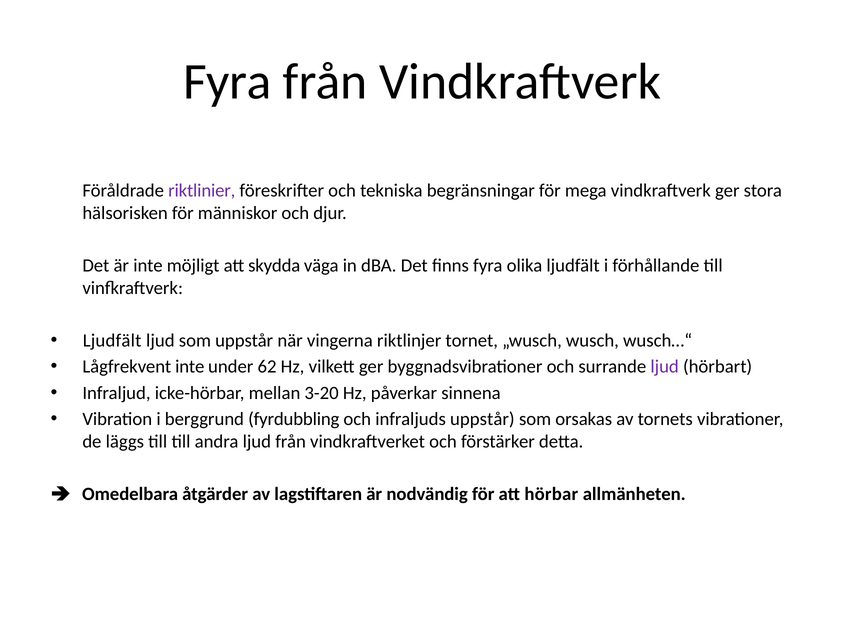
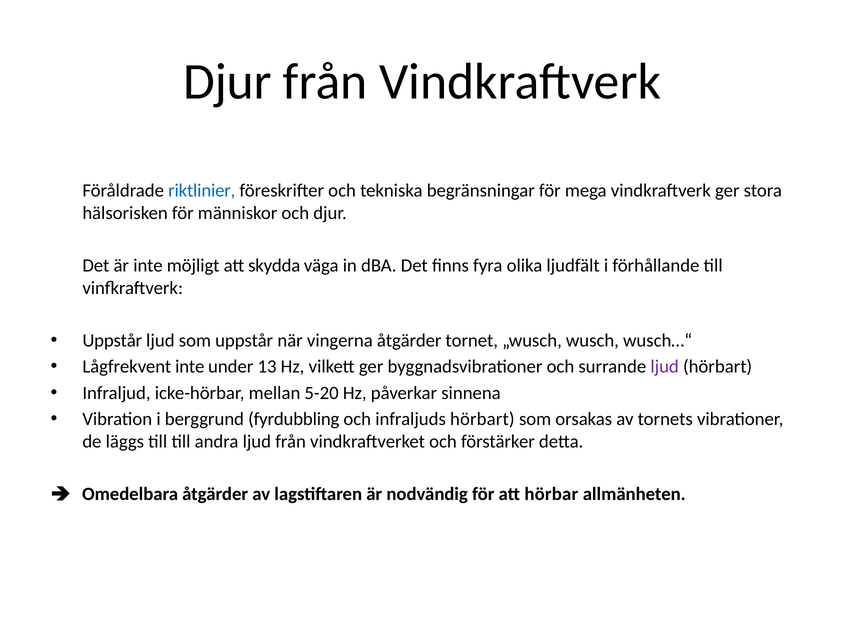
Fyra at (227, 82): Fyra -> Djur
riktlinier colour: purple -> blue
Ljudfält at (112, 341): Ljudfält -> Uppstår
vingerna riktlinjer: riktlinjer -> åtgärder
62: 62 -> 13
3-20: 3-20 -> 5-20
infraljuds uppstår: uppstår -> hörbart
